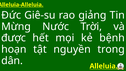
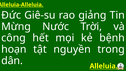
được: được -> công
